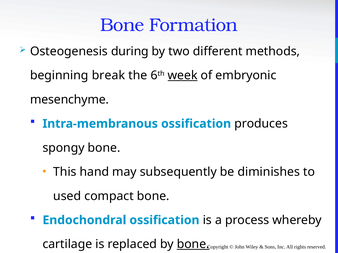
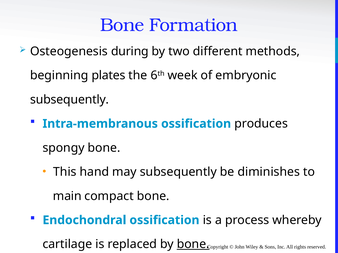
break: break -> plates
week underline: present -> none
mesenchyme at (70, 100): mesenchyme -> subsequently
used: used -> main
